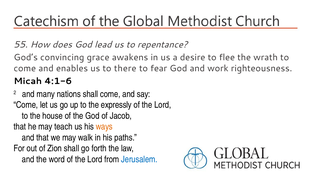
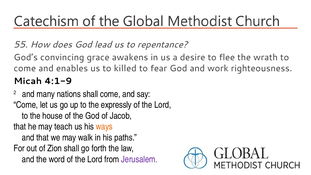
there: there -> killed
4:1-6: 4:1-6 -> 4:1-9
Jerusalem colour: blue -> purple
